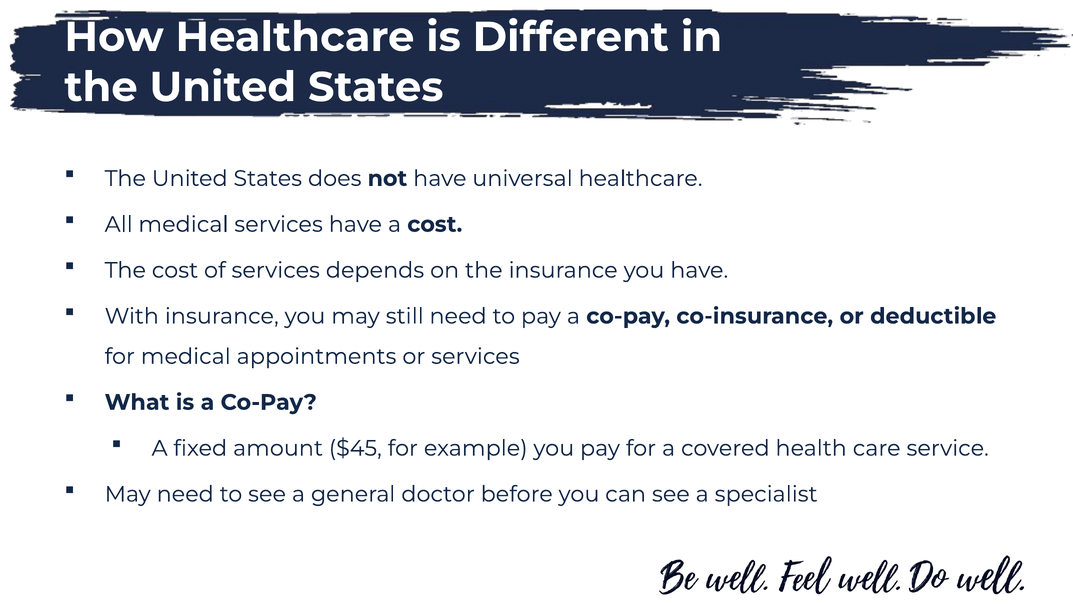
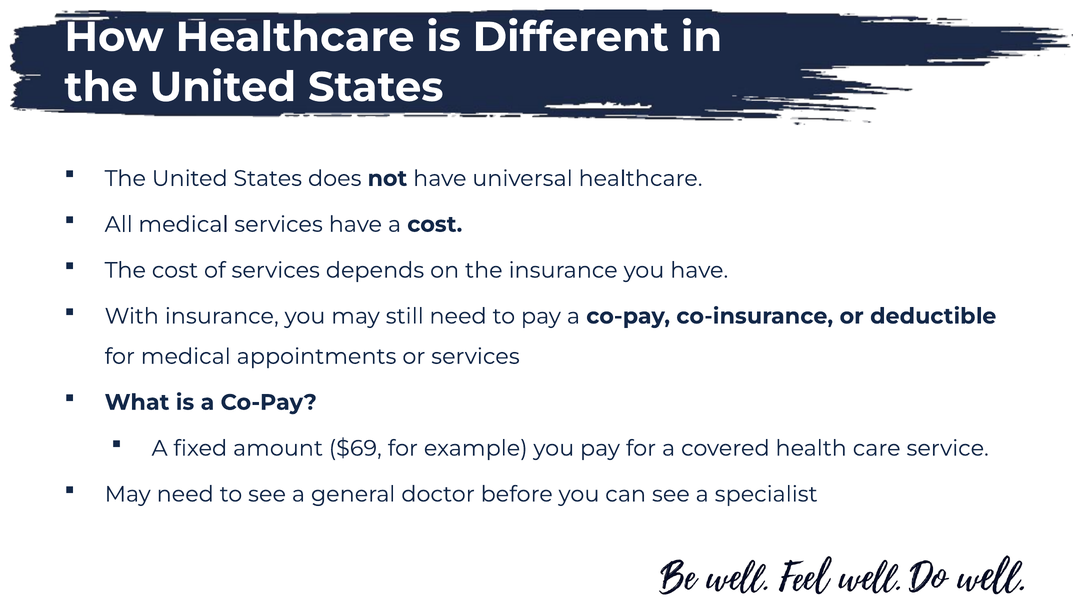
$45: $45 -> $69
